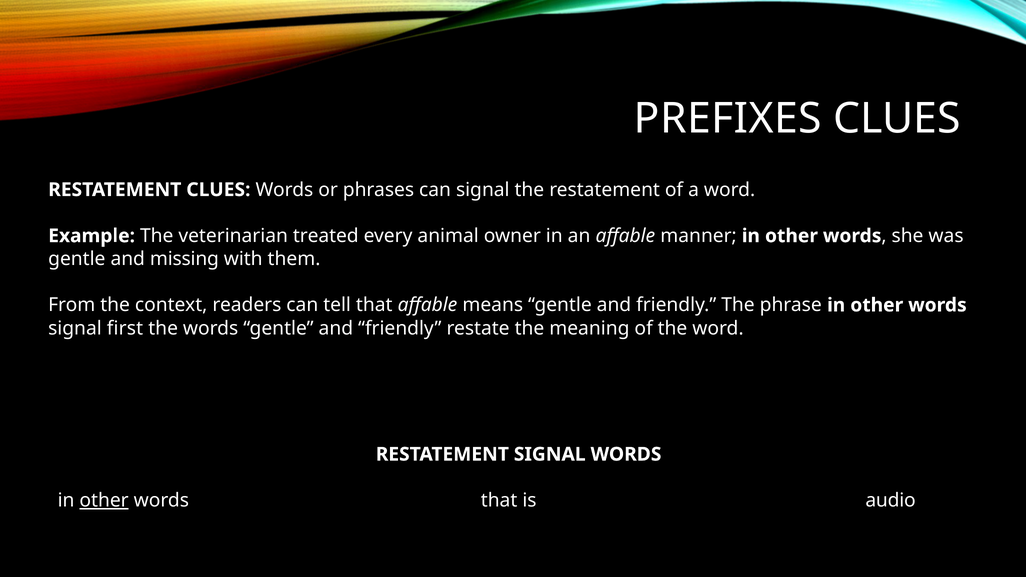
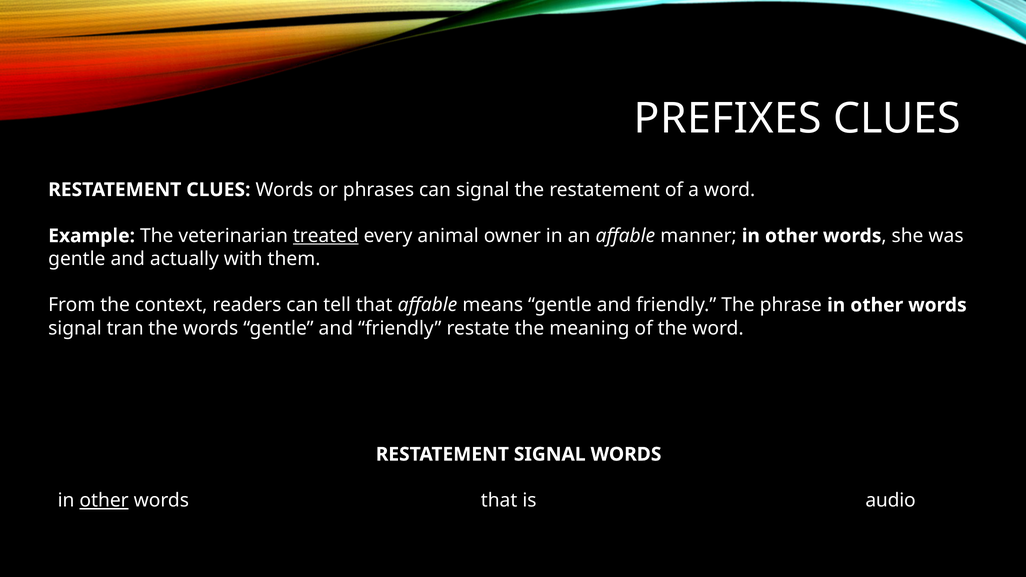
treated underline: none -> present
missing: missing -> actually
first: first -> tran
